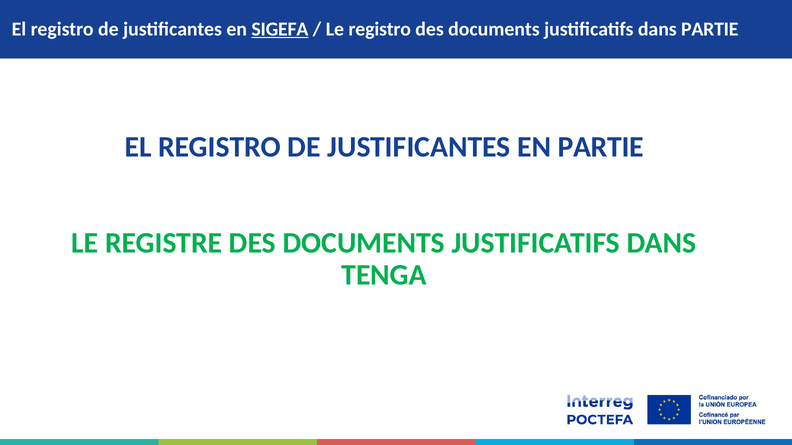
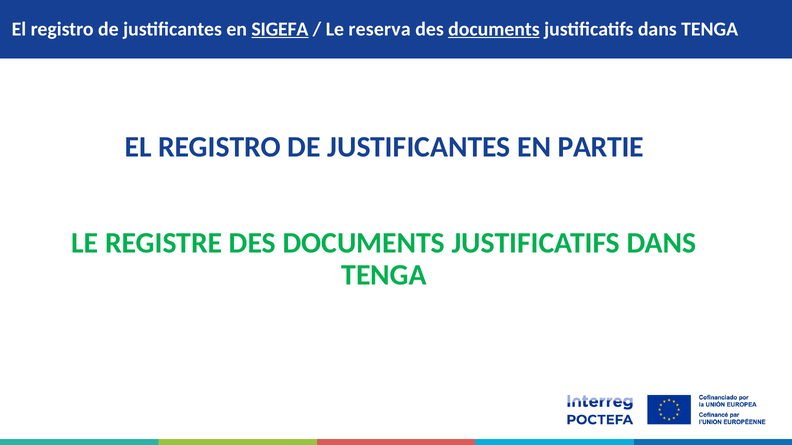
Le registro: registro -> reserva
documents at (494, 29) underline: none -> present
PARTIE at (710, 29): PARTIE -> TENGA
